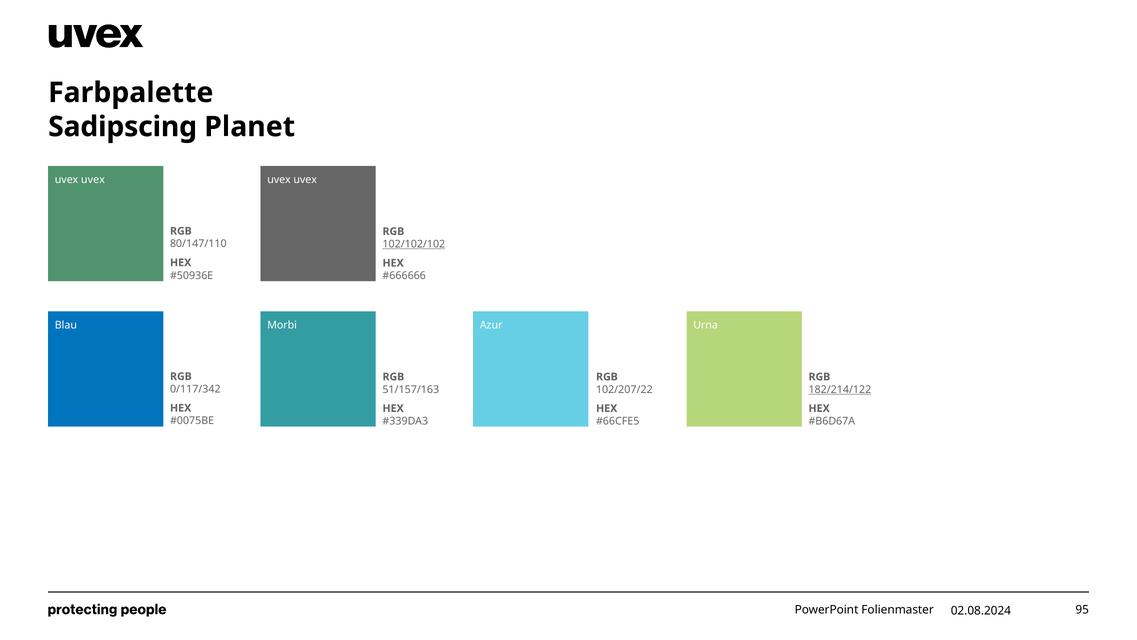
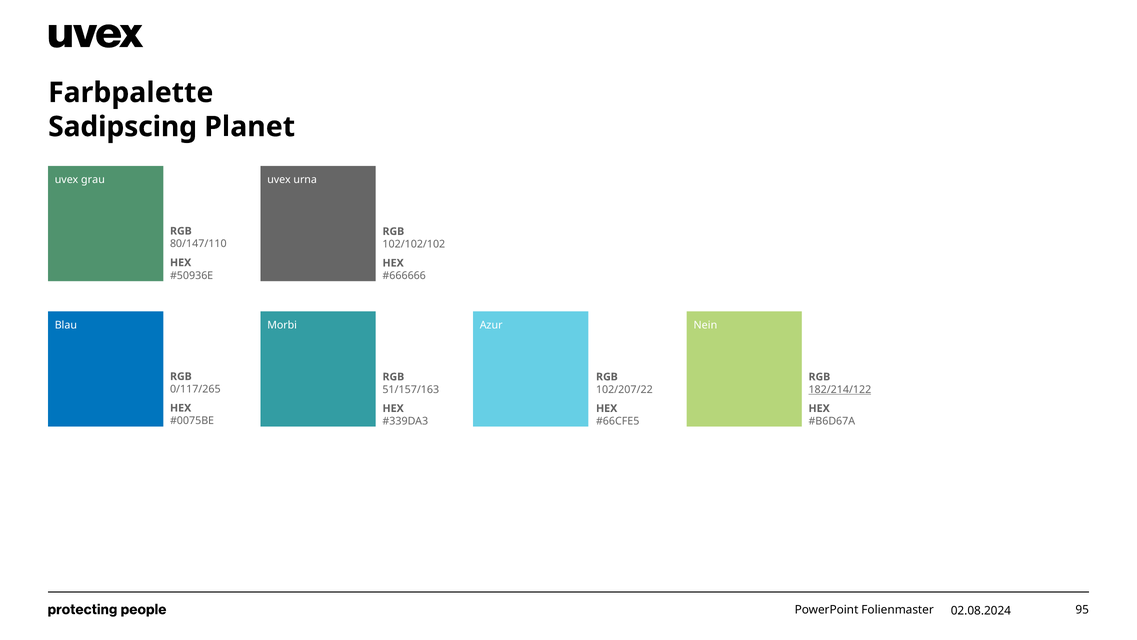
uvex at (93, 180): uvex -> grau
uvex at (305, 180): uvex -> urna
102/102/102 underline: present -> none
Urna: Urna -> Nein
0/117/342: 0/117/342 -> 0/117/265
